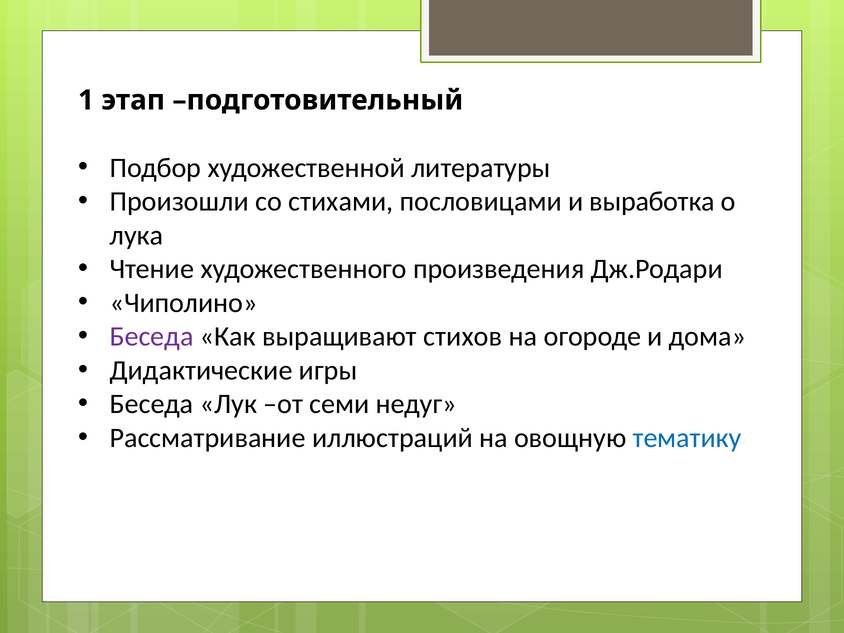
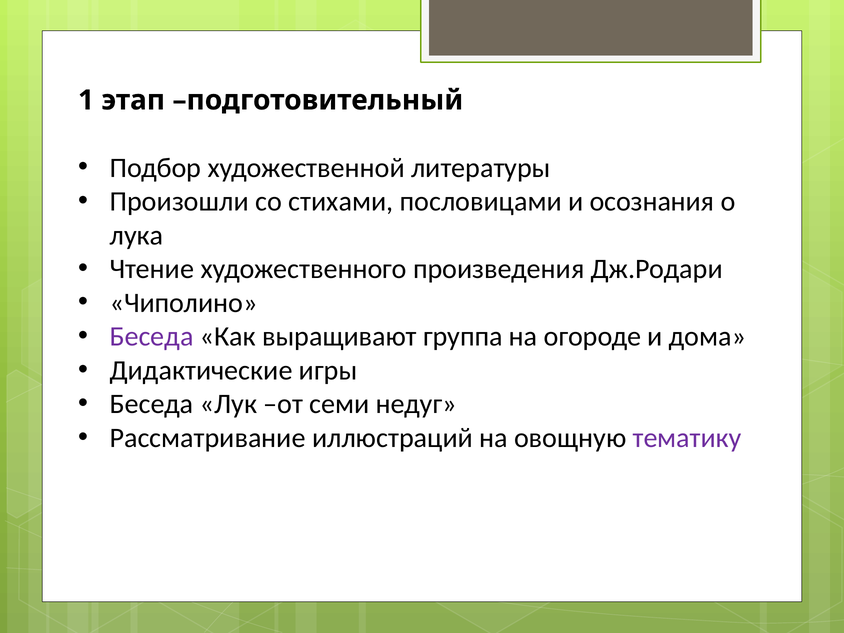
выработка: выработка -> осознания
стихов: стихов -> группа
тематику colour: blue -> purple
